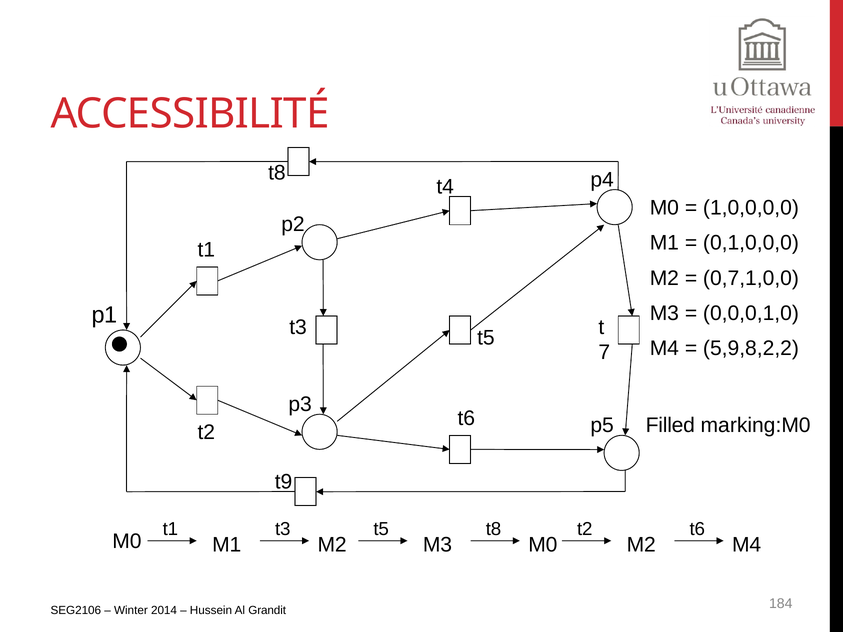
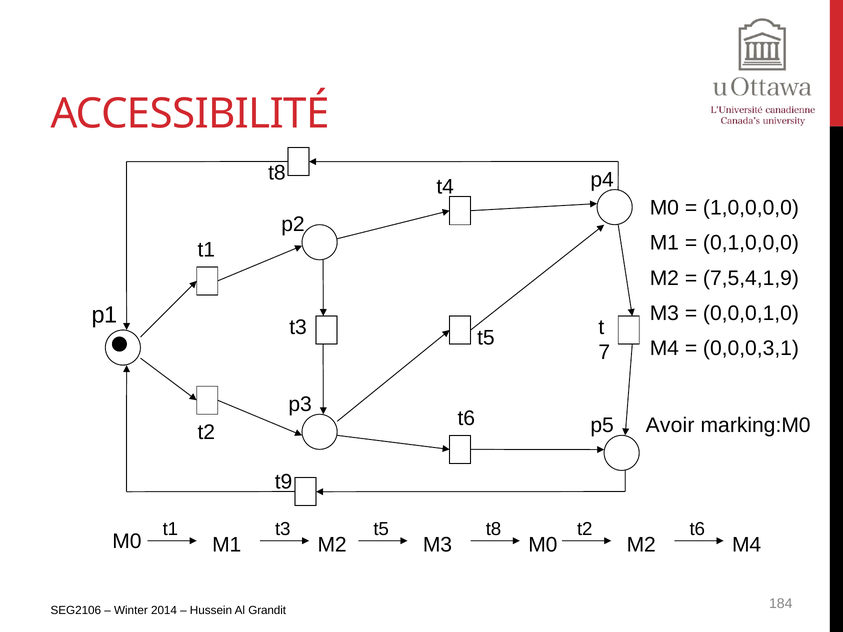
0,7,1,0,0: 0,7,1,0,0 -> 7,5,4,1,9
5,9,8,2,2: 5,9,8,2,2 -> 0,0,0,3,1
Filled: Filled -> Avoir
